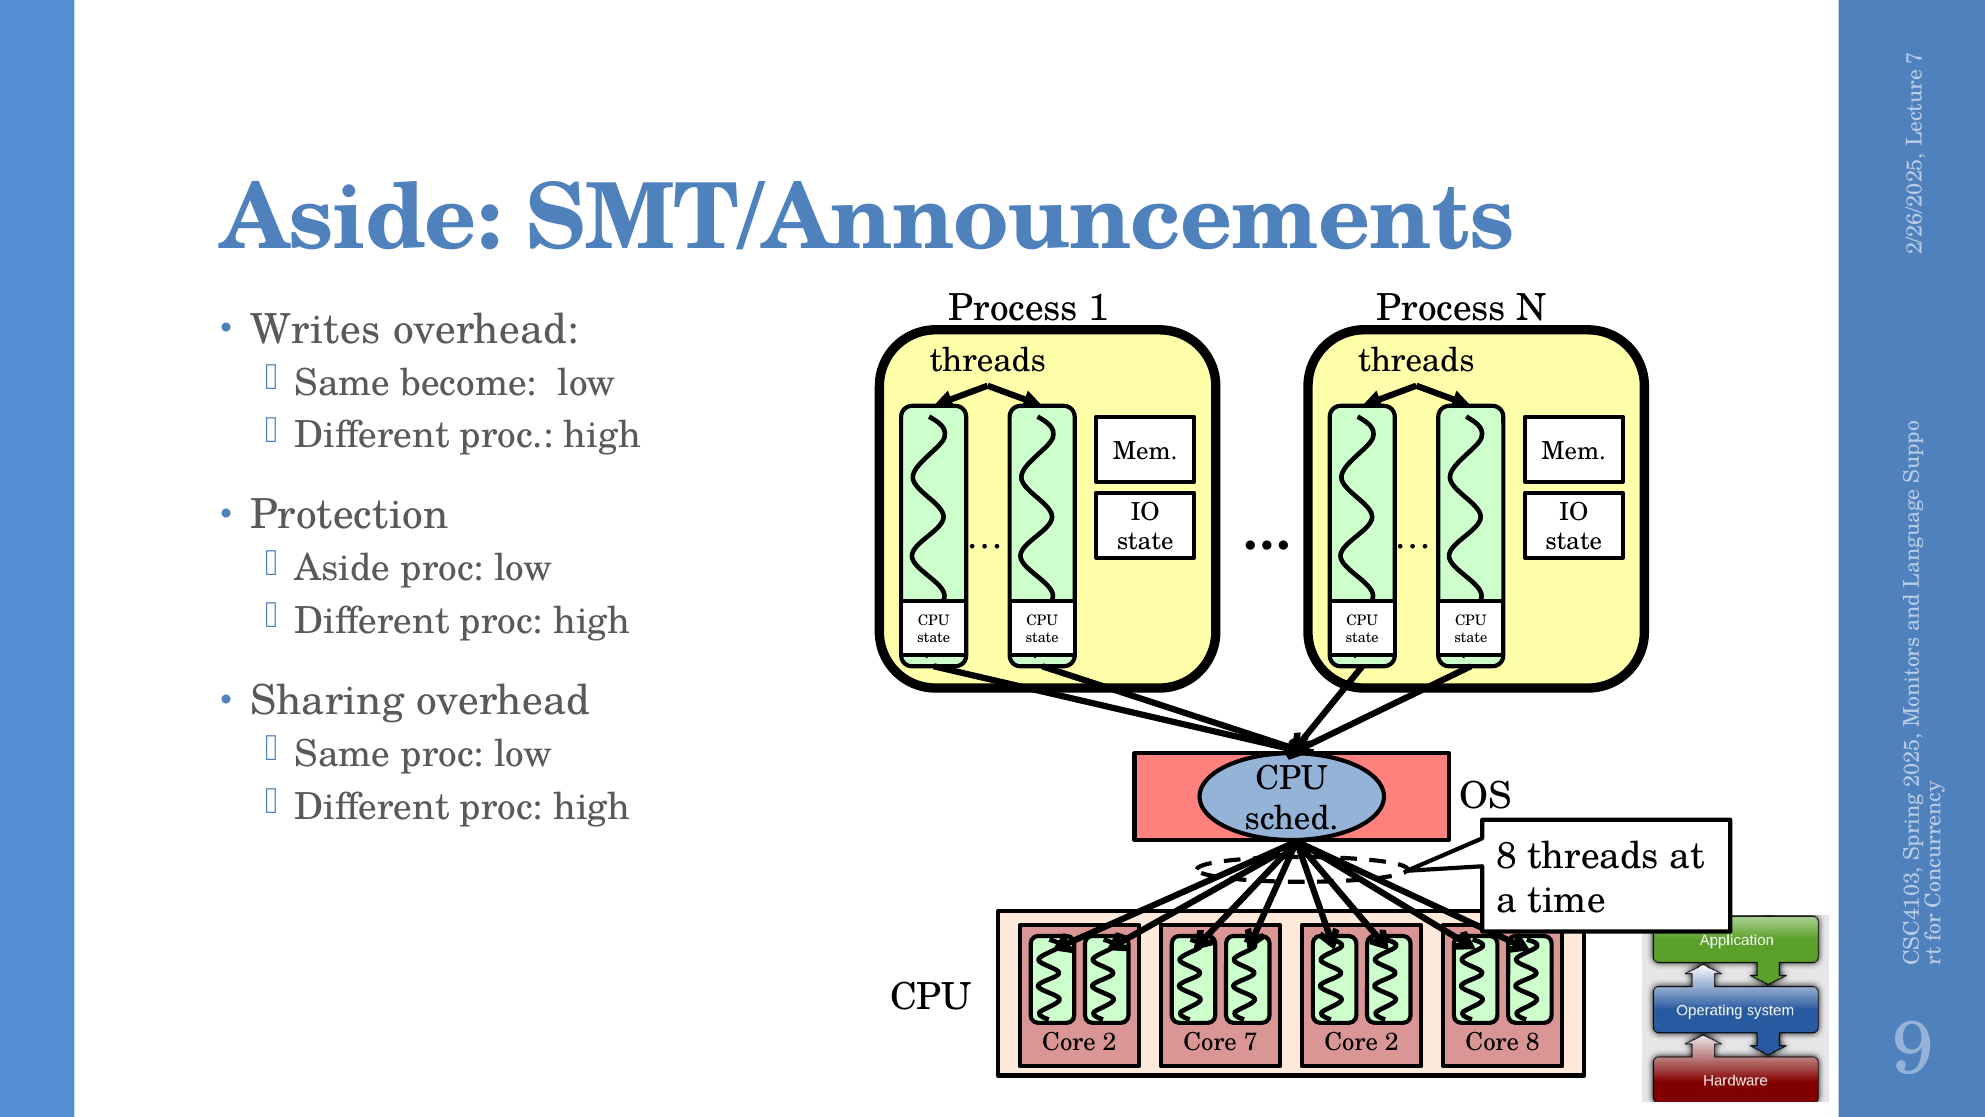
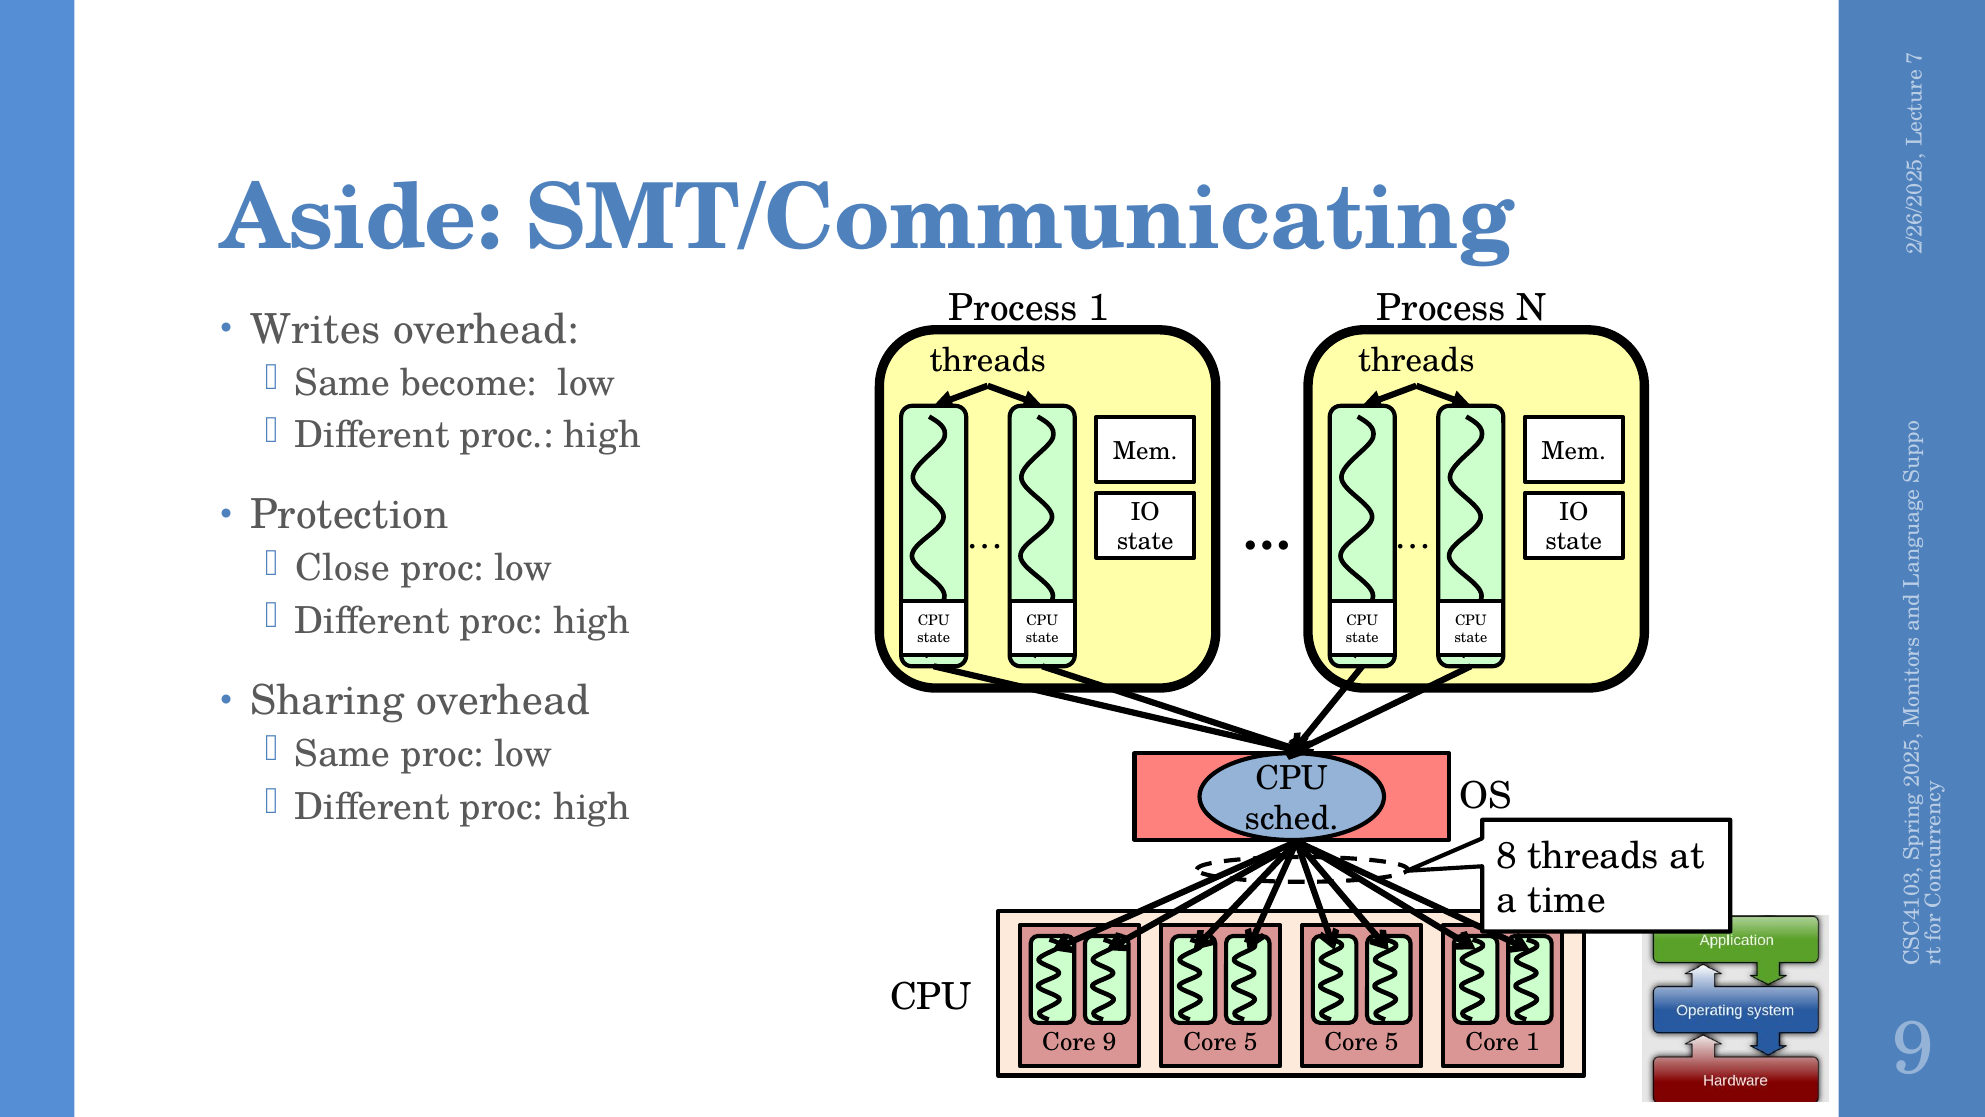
SMT/Announcements: SMT/Announcements -> SMT/Communicating
Aside at (343, 568): Aside -> Close
2 at (1110, 1042): 2 -> 9
7 at (1251, 1042): 7 -> 5
2 at (1392, 1042): 2 -> 5
Core 8: 8 -> 1
